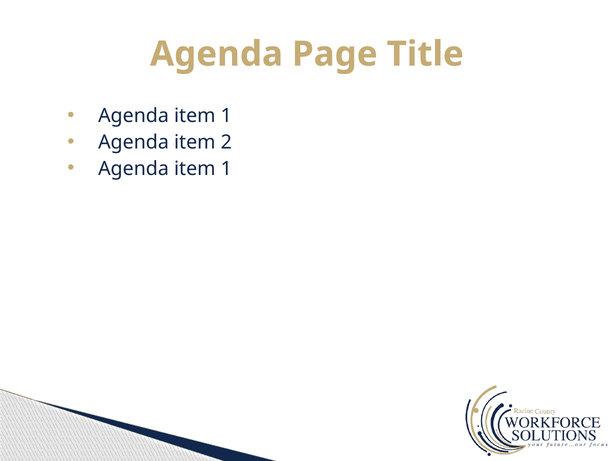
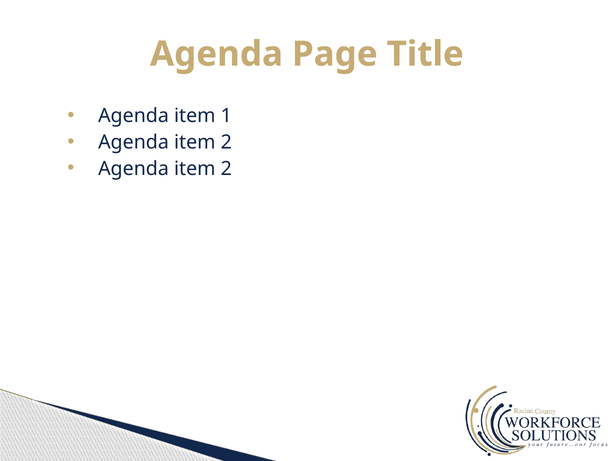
1 at (226, 168): 1 -> 2
